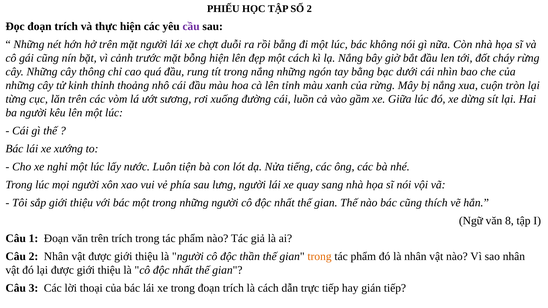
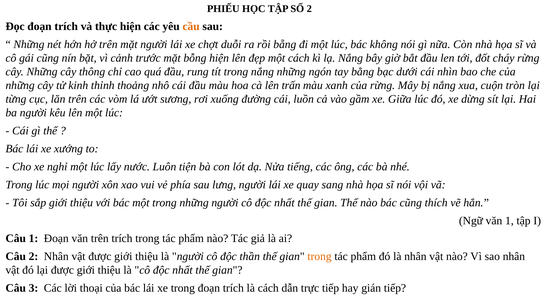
cầu colour: purple -> orange
tỉnh: tỉnh -> trấn
văn 8: 8 -> 1
